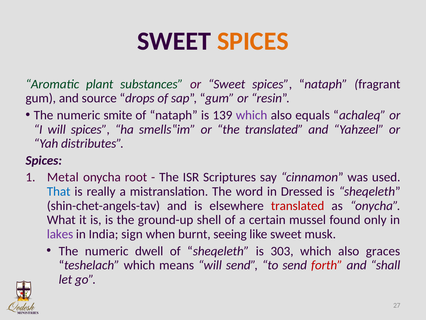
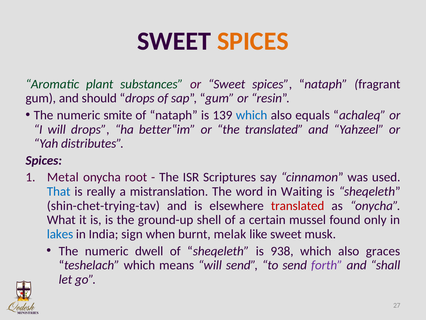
source: source -> should
which at (252, 115) colour: purple -> blue
will spices: spices -> drops
smells‟im: smells‟im -> better‟im
Dressed: Dressed -> Waiting
shin-chet-angels-tav: shin-chet-angels-tav -> shin-chet-trying-tav
lakes colour: purple -> blue
seeing: seeing -> melak
303: 303 -> 938
forth colour: red -> purple
